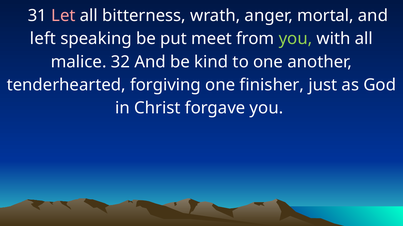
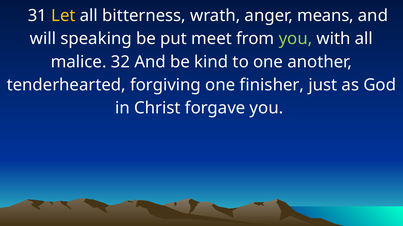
Let colour: pink -> yellow
mortal: mortal -> means
left: left -> will
